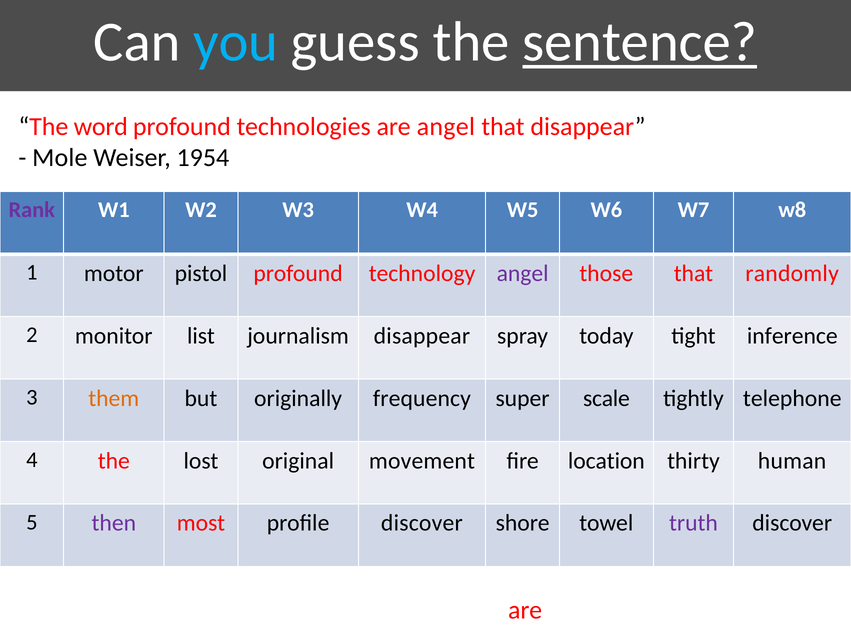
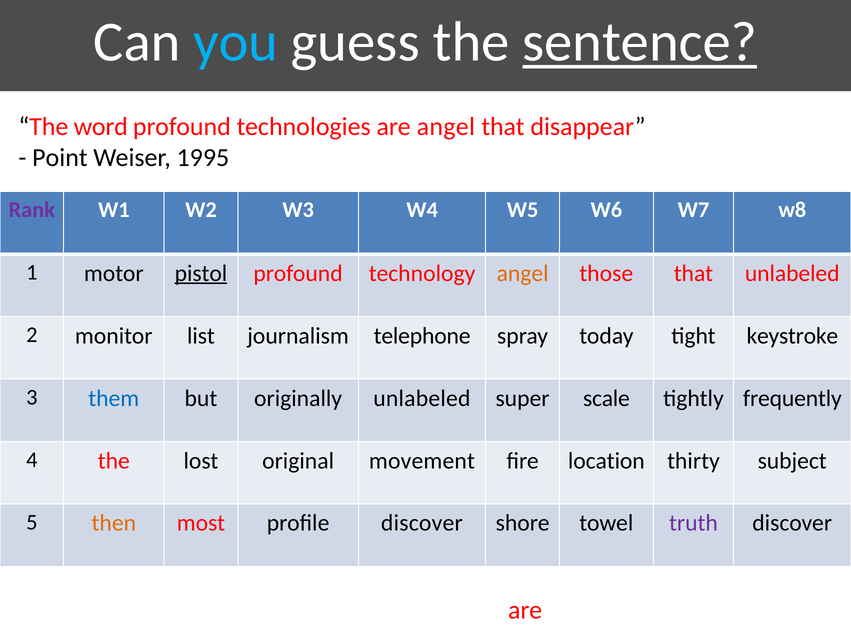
Mole: Mole -> Point
1954: 1954 -> 1995
pistol underline: none -> present
angel at (523, 273) colour: purple -> orange
that randomly: randomly -> unlabeled
journalism disappear: disappear -> telephone
inference: inference -> keystroke
them colour: orange -> blue
originally frequency: frequency -> unlabeled
telephone: telephone -> frequently
human: human -> subject
then colour: purple -> orange
